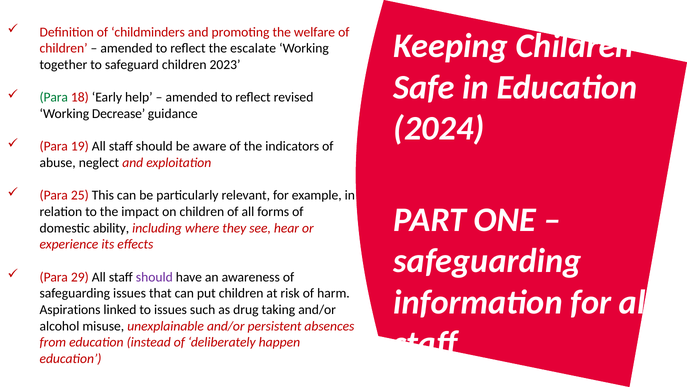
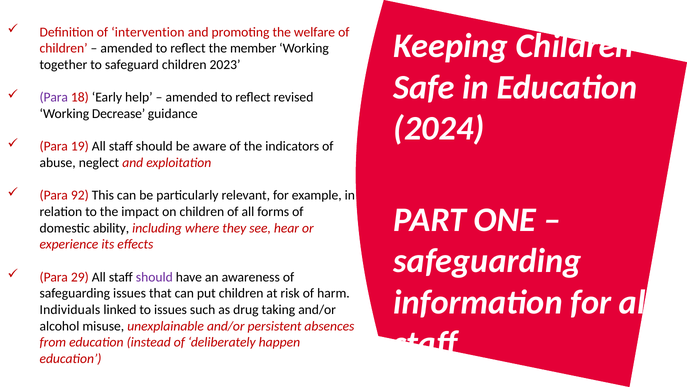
childminders: childminders -> intervention
escalate: escalate -> member
Para at (54, 97) colour: green -> purple
25: 25 -> 92
Aspirations: Aspirations -> Individuals
